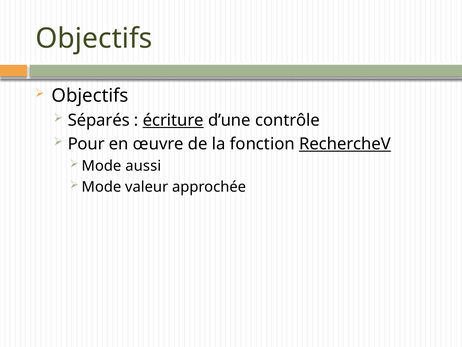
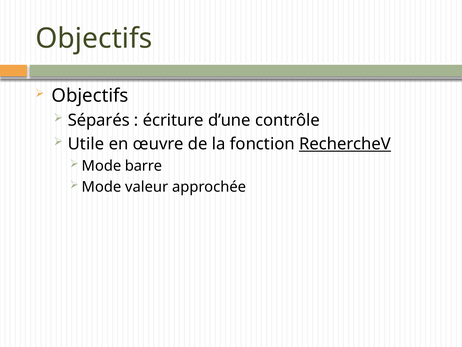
écriture underline: present -> none
Pour: Pour -> Utile
aussi: aussi -> barre
